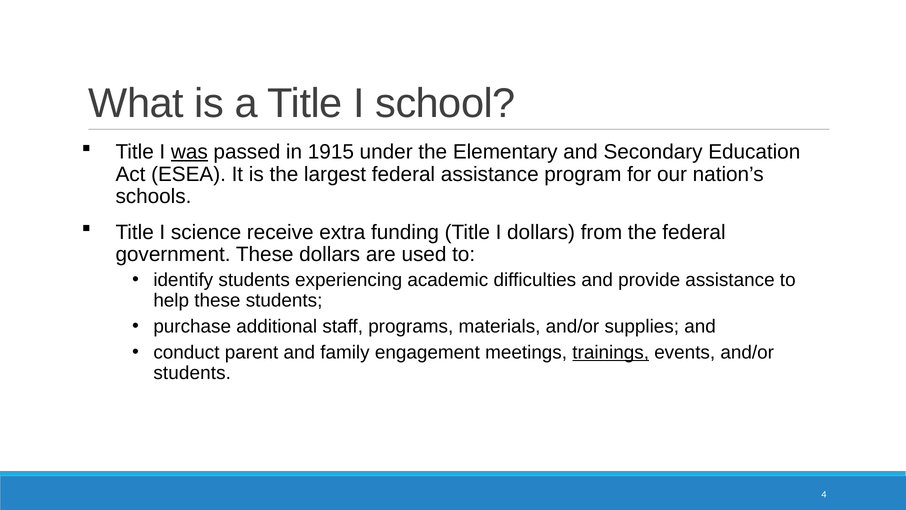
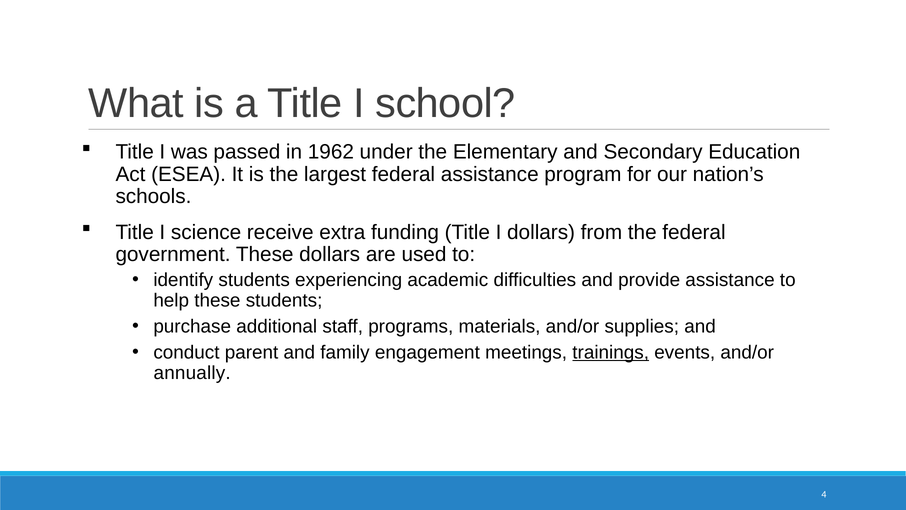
was underline: present -> none
1915: 1915 -> 1962
students at (192, 373): students -> annually
